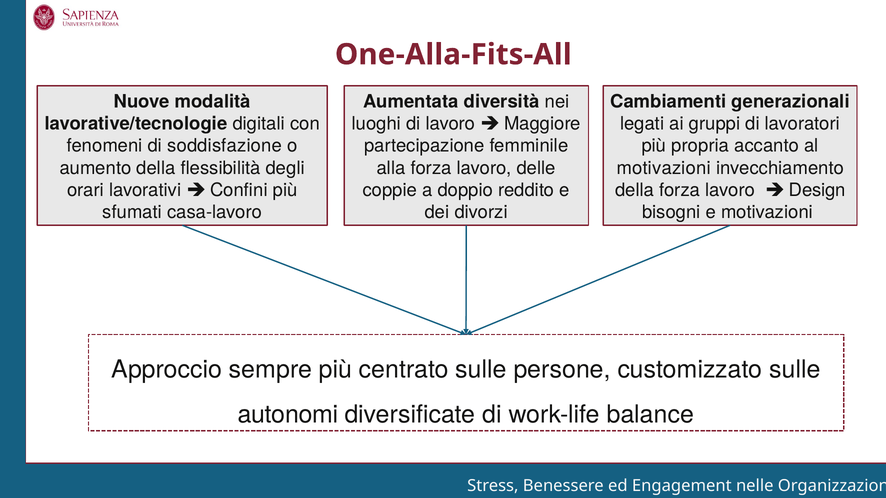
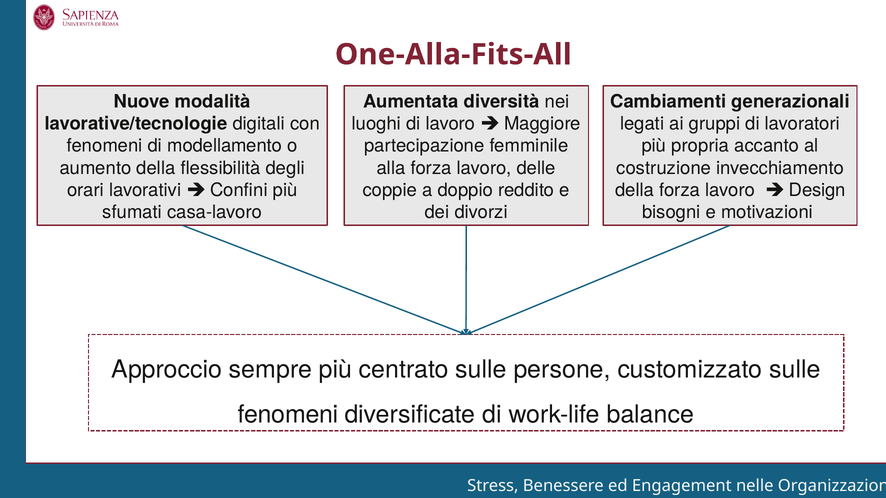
soddisfazione: soddisfazione -> modellamento
motivazioni at (664, 168): motivazioni -> costruzione
autonomi at (288, 415): autonomi -> fenomeni
